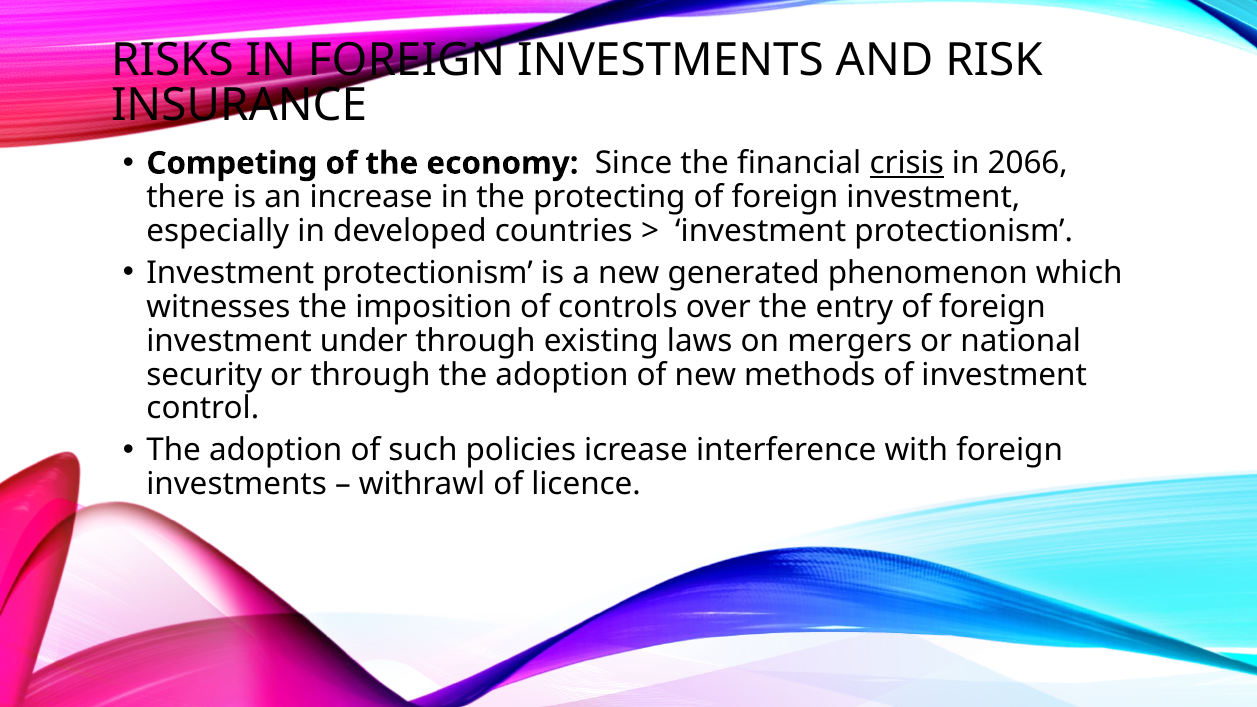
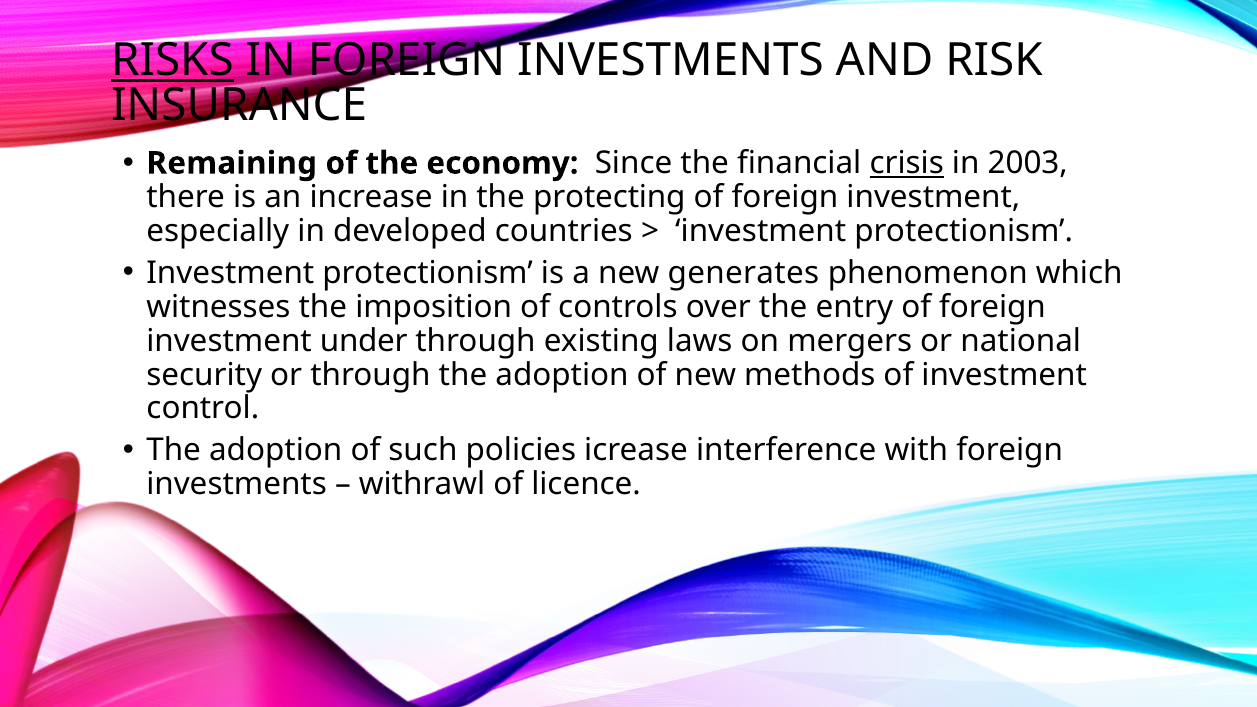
RISKS underline: none -> present
Competing: Competing -> Remaining
2066: 2066 -> 2003
generated: generated -> generates
